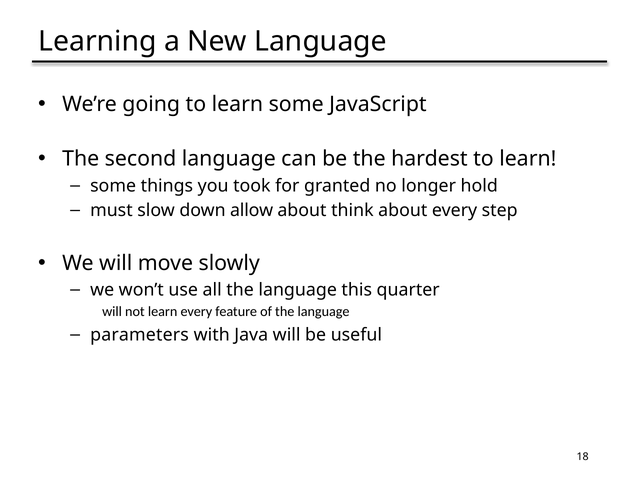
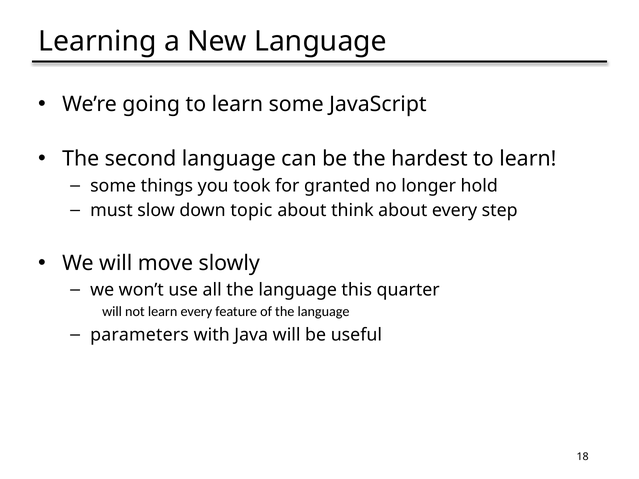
allow: allow -> topic
